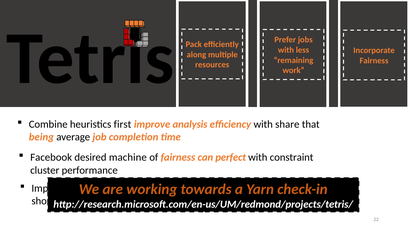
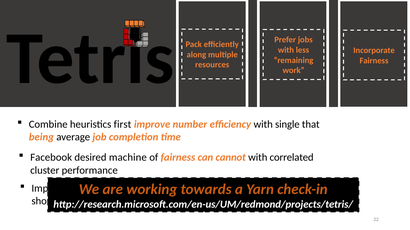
analysis: analysis -> number
share: share -> single
perfect: perfect -> cannot
constraint: constraint -> correlated
